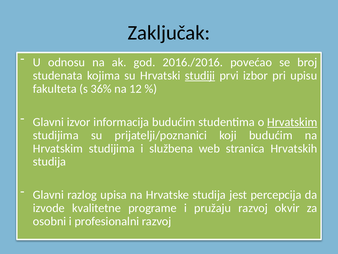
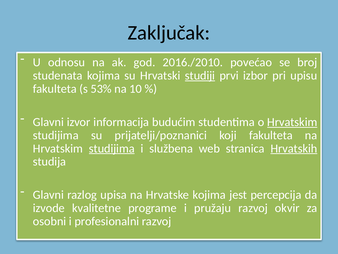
2016./2016: 2016./2016 -> 2016./2010
36%: 36% -> 53%
12: 12 -> 10
koji budućim: budućim -> fakulteta
studijima at (112, 148) underline: none -> present
Hrvatskih underline: none -> present
Hrvatske studija: studija -> kojima
